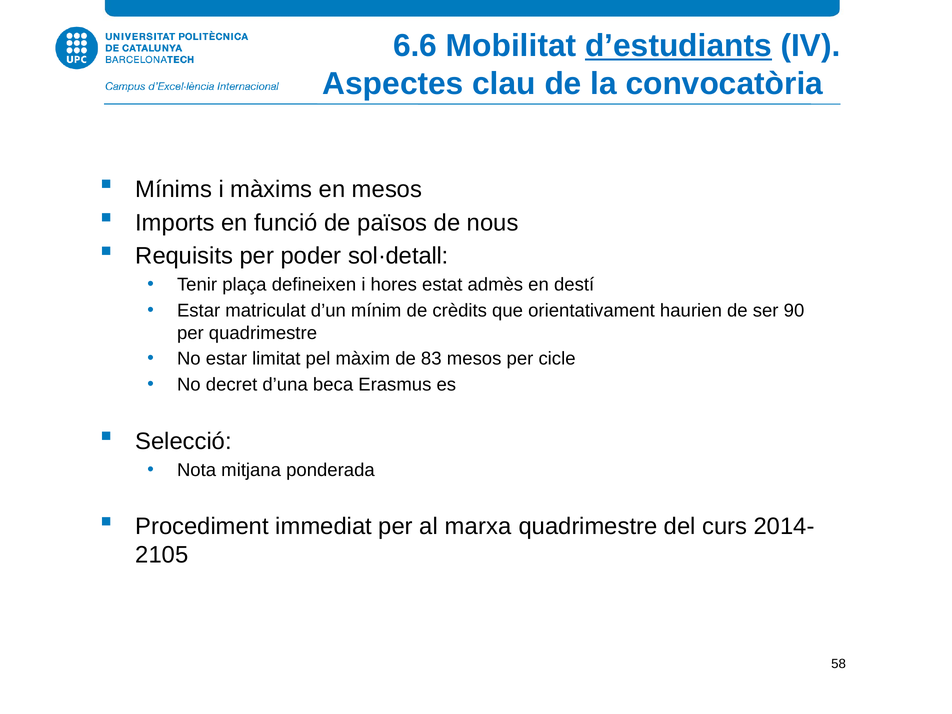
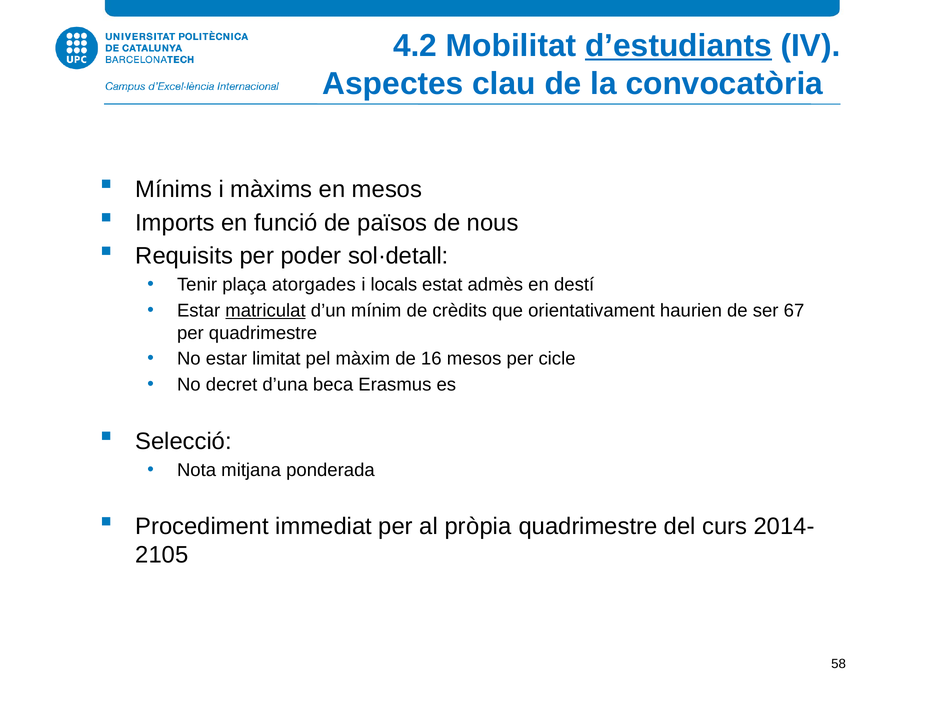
6.6: 6.6 -> 4.2
defineixen: defineixen -> atorgades
hores: hores -> locals
matriculat underline: none -> present
90: 90 -> 67
83: 83 -> 16
marxa: marxa -> pròpia
